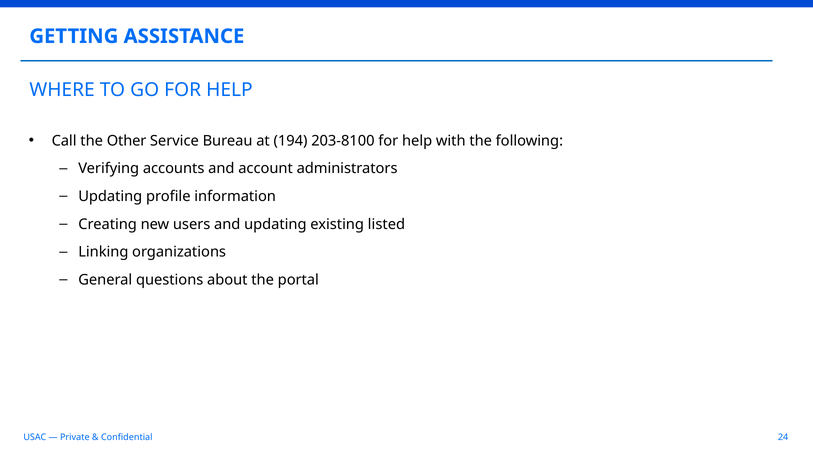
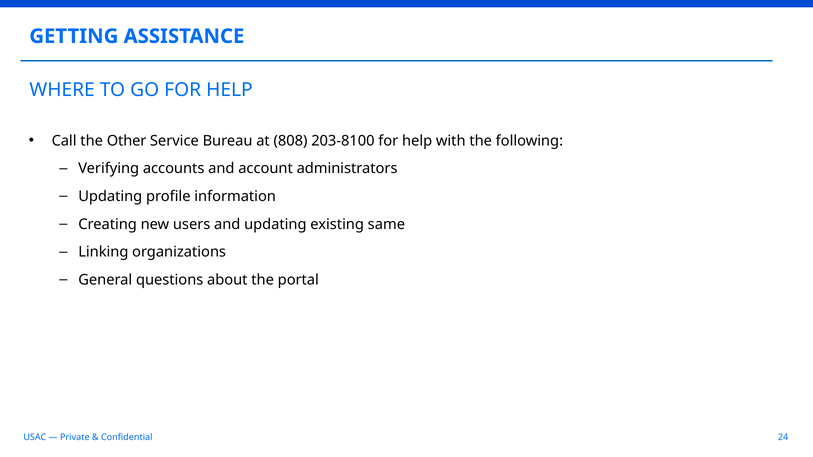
194: 194 -> 808
listed: listed -> same
